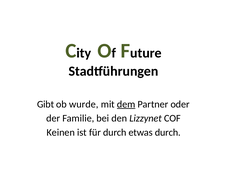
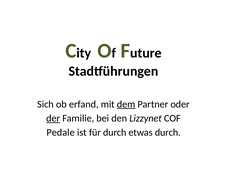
Gibt: Gibt -> Sich
wurde: wurde -> erfand
der underline: none -> present
Keinen: Keinen -> Pedale
